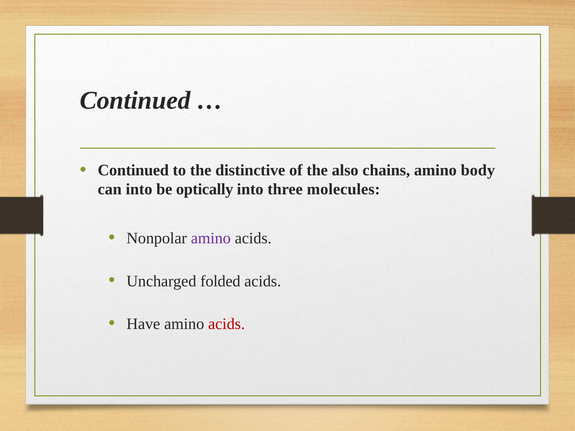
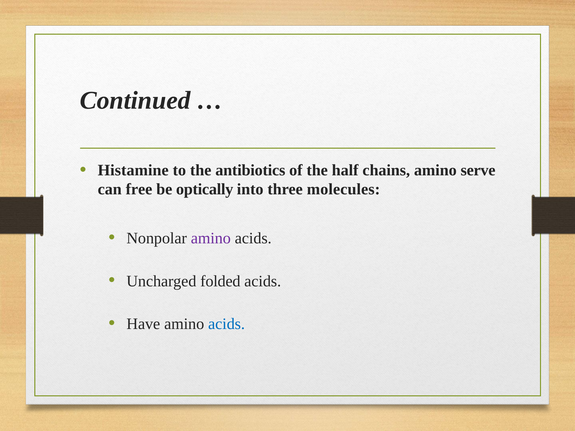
Continued at (133, 170): Continued -> Histamine
distinctive: distinctive -> antibiotics
also: also -> half
body: body -> serve
can into: into -> free
acids at (227, 324) colour: red -> blue
